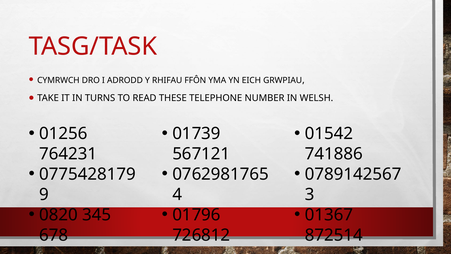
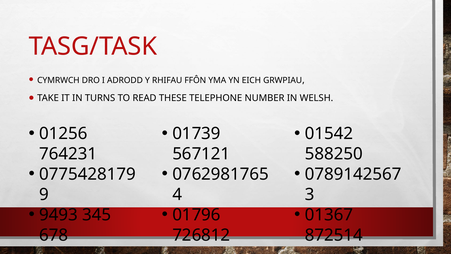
741886: 741886 -> 588250
0820: 0820 -> 9493
